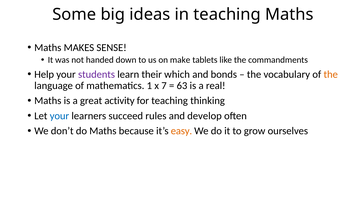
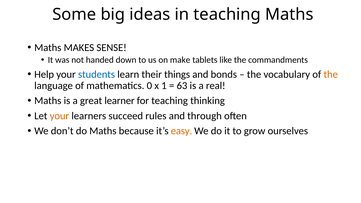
students colour: purple -> blue
which: which -> things
1: 1 -> 0
7: 7 -> 1
activity: activity -> learner
your at (59, 116) colour: blue -> orange
develop: develop -> through
